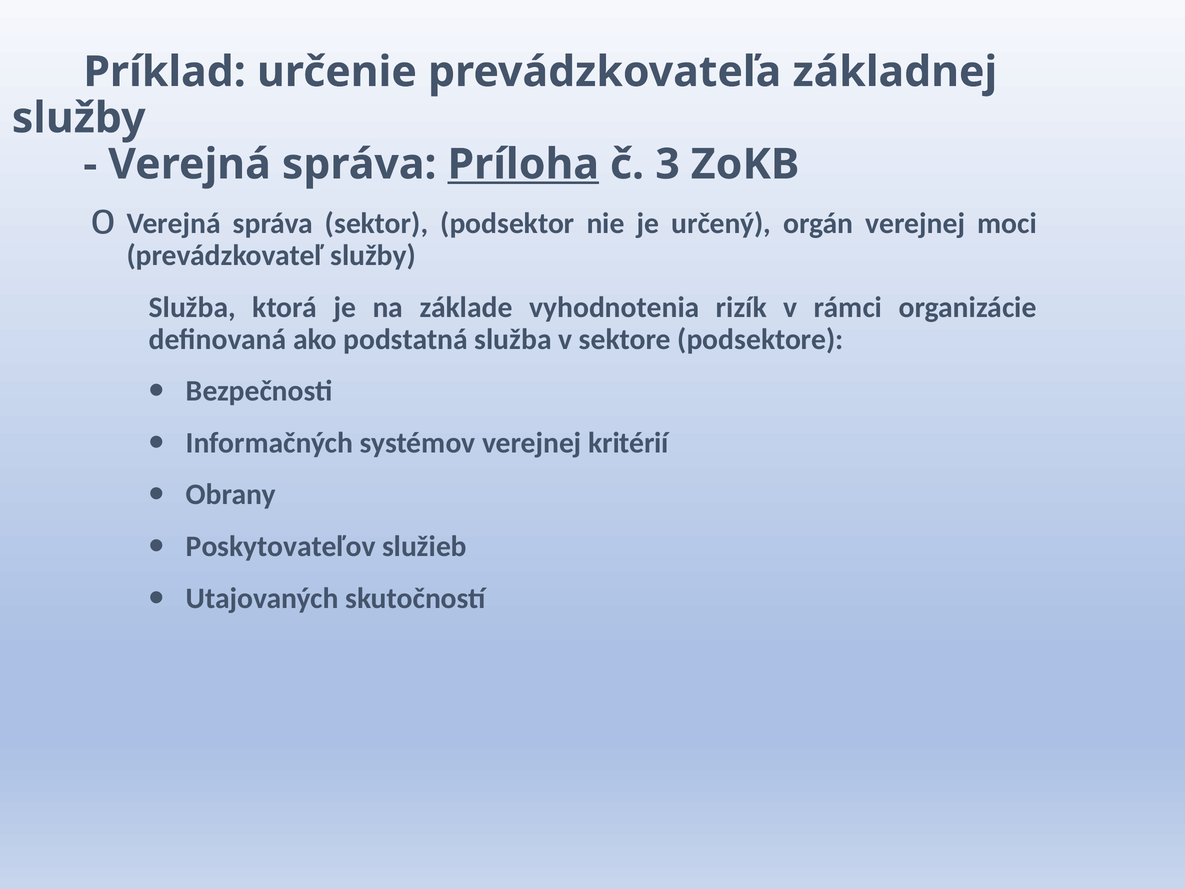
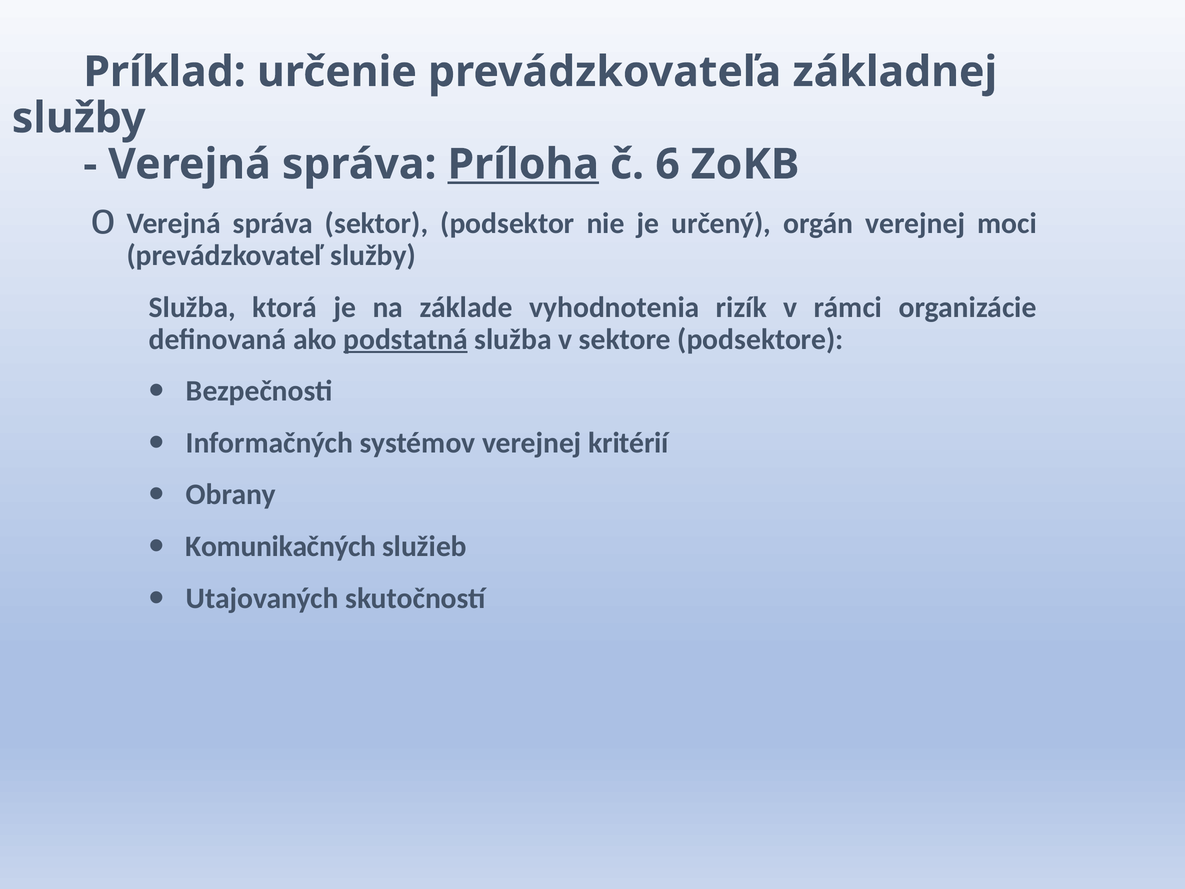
3: 3 -> 6
podstatná underline: none -> present
Poskytovateľov: Poskytovateľov -> Komunikačných
